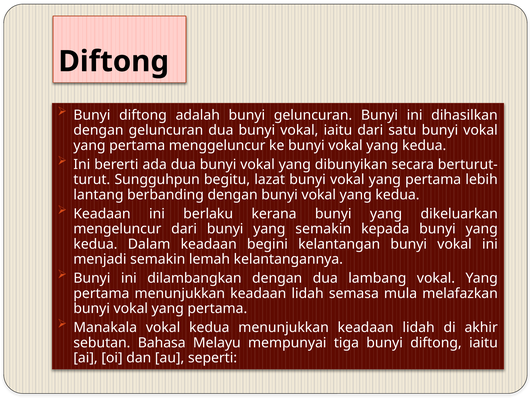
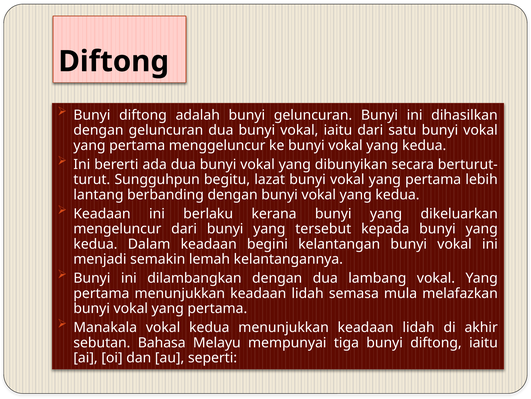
yang semakin: semakin -> tersebut
